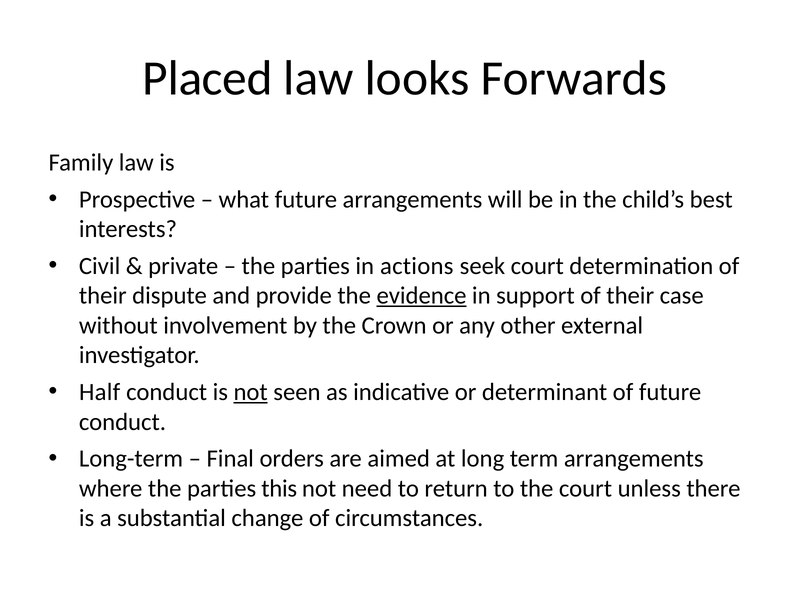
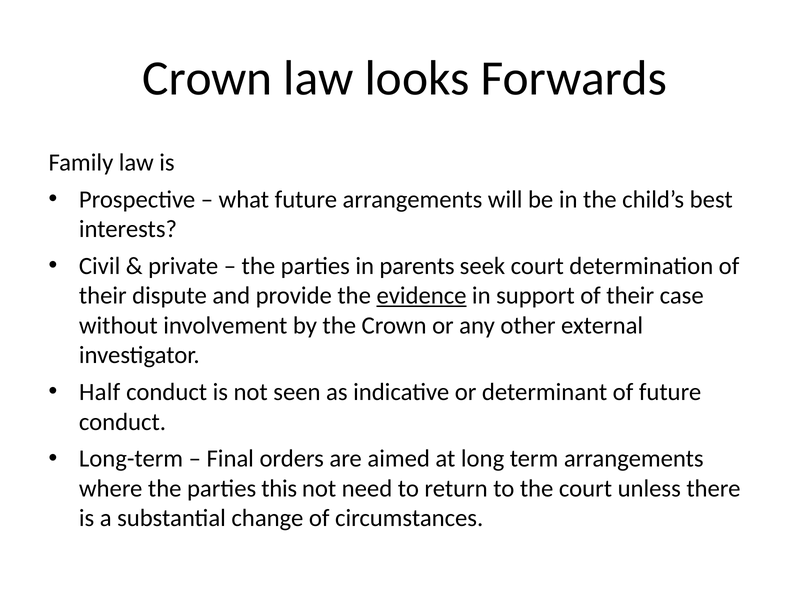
Placed at (208, 78): Placed -> Crown
actions: actions -> parents
not at (251, 392) underline: present -> none
